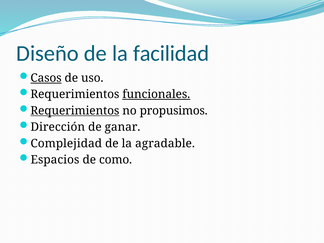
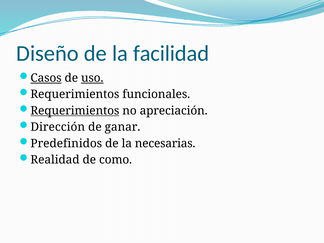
uso underline: none -> present
funcionales underline: present -> none
propusimos: propusimos -> apreciación
Complejidad: Complejidad -> Predefinidos
agradable: agradable -> necesarias
Espacios: Espacios -> Realidad
